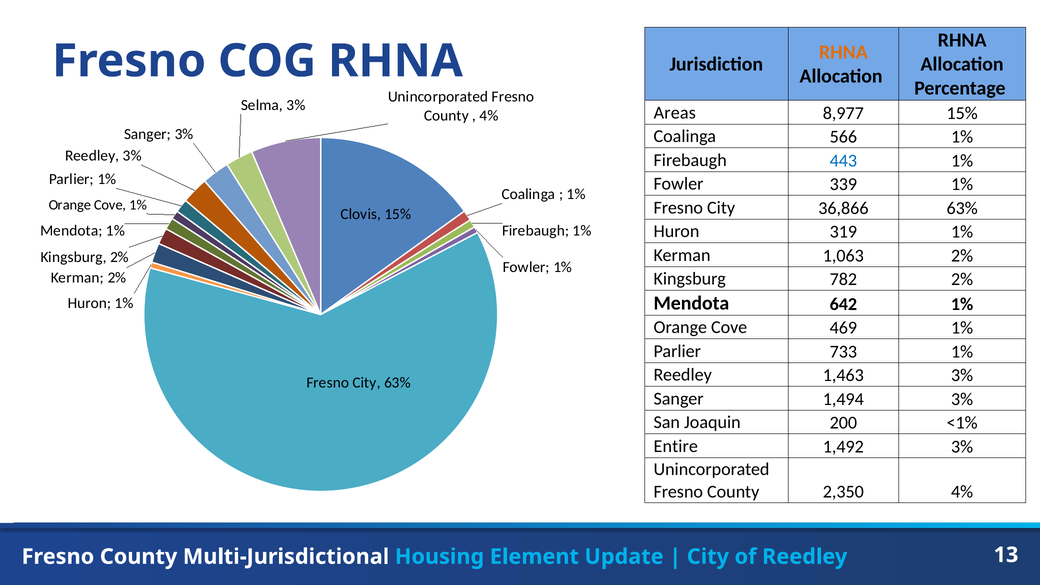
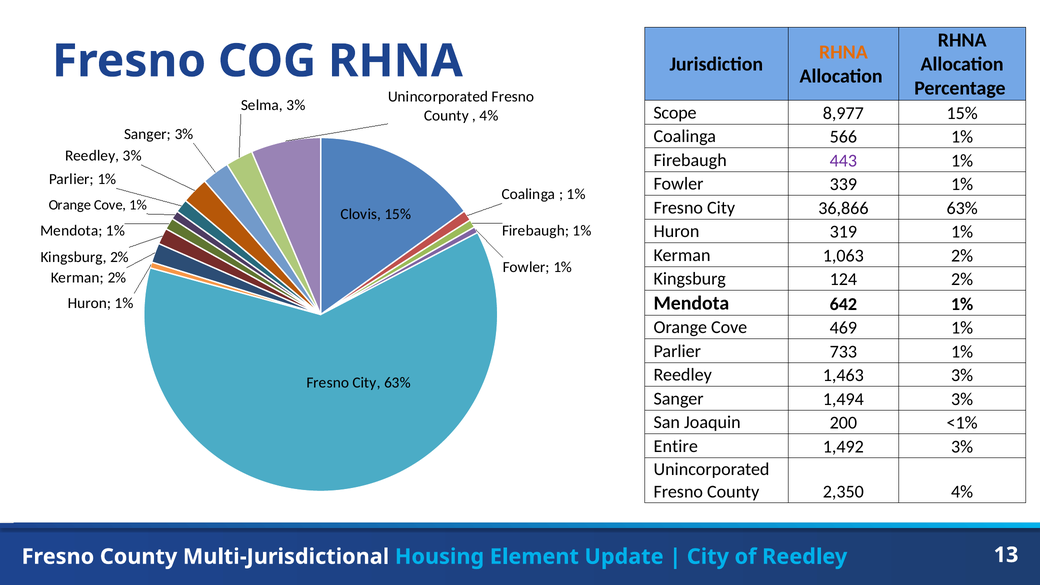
Areas: Areas -> Scope
443 colour: blue -> purple
782: 782 -> 124
